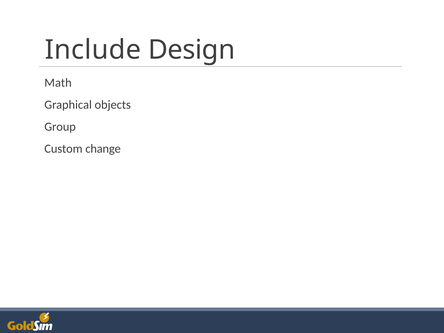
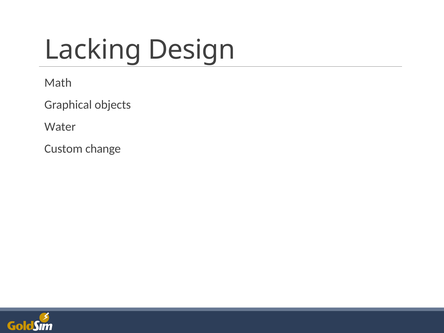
Include: Include -> Lacking
Group: Group -> Water
